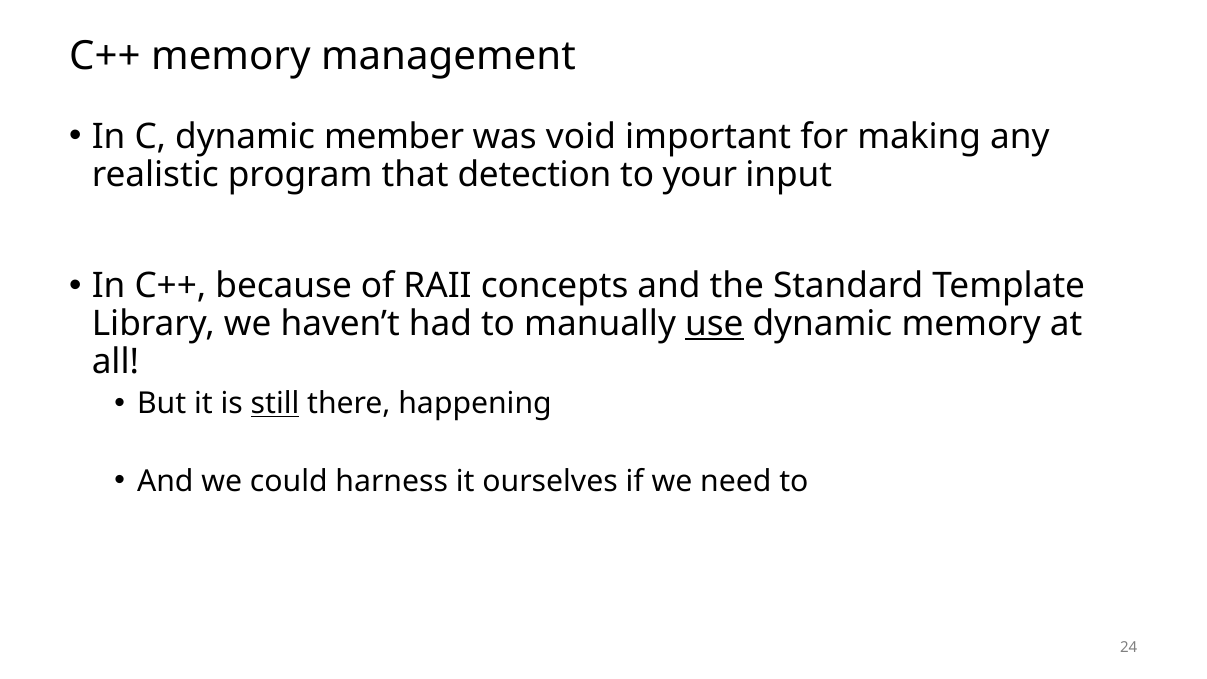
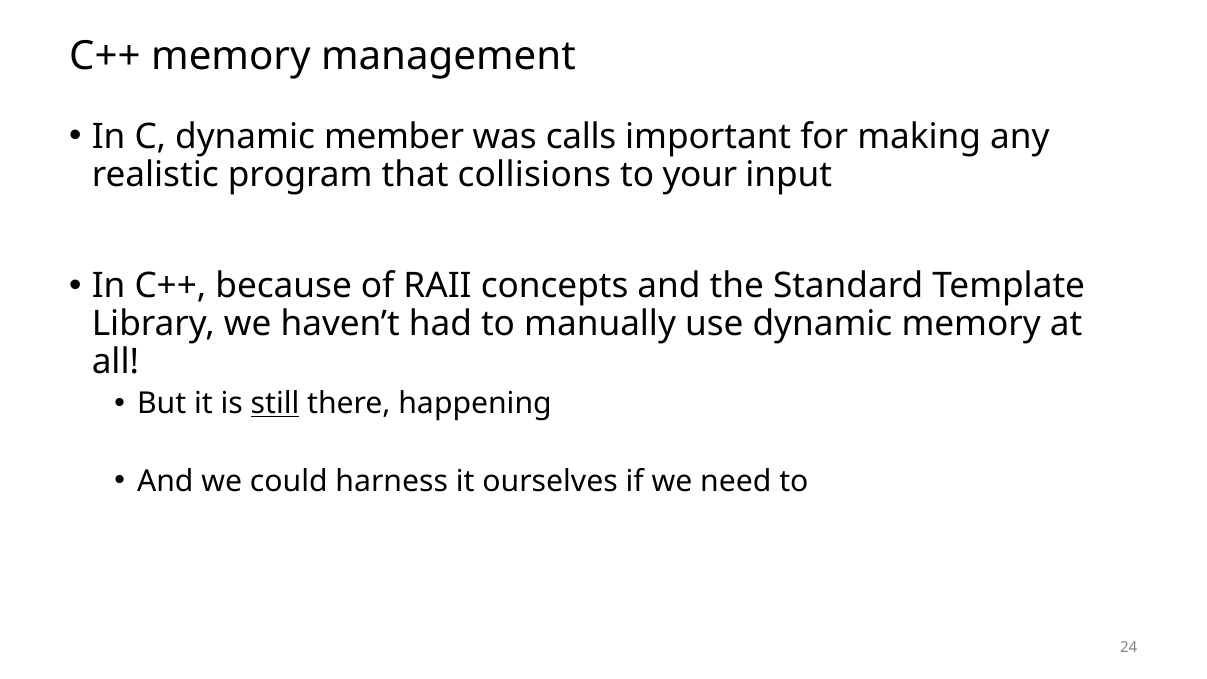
void: void -> calls
detection: detection -> collisions
use underline: present -> none
